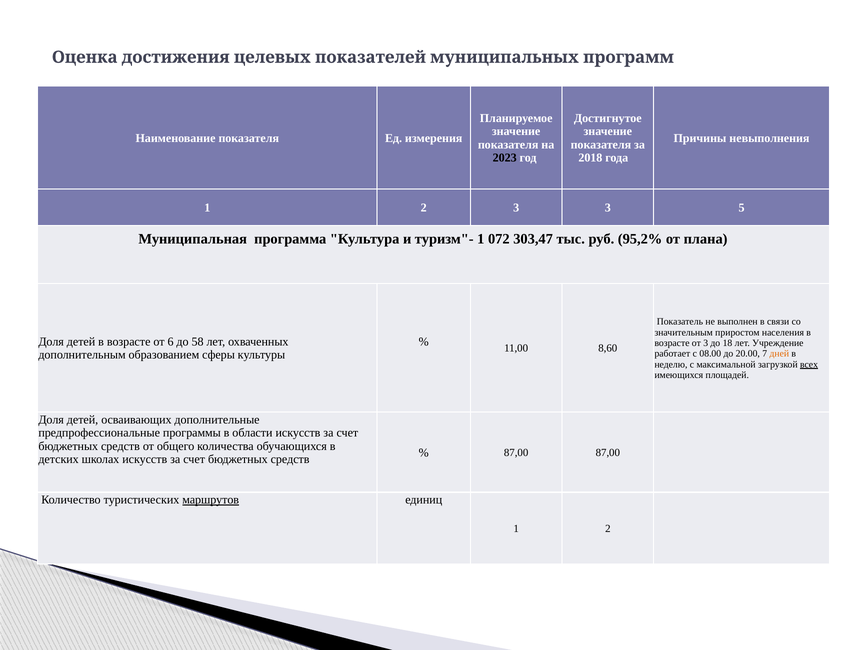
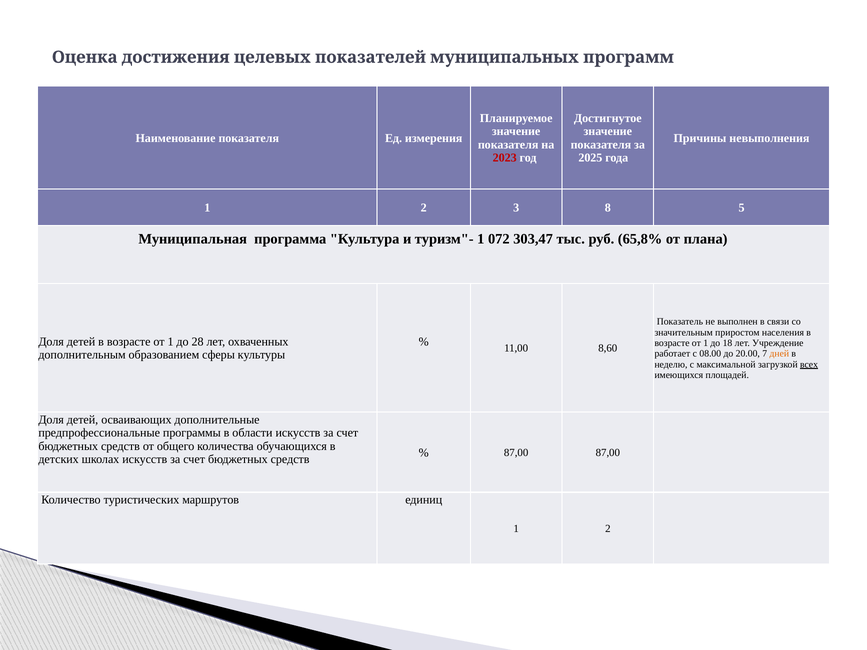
2023 colour: black -> red
2018: 2018 -> 2025
3 3: 3 -> 8
95,2%: 95,2% -> 65,8%
6 at (171, 342): 6 -> 1
58: 58 -> 28
3 at (706, 343): 3 -> 1
маршрутов underline: present -> none
